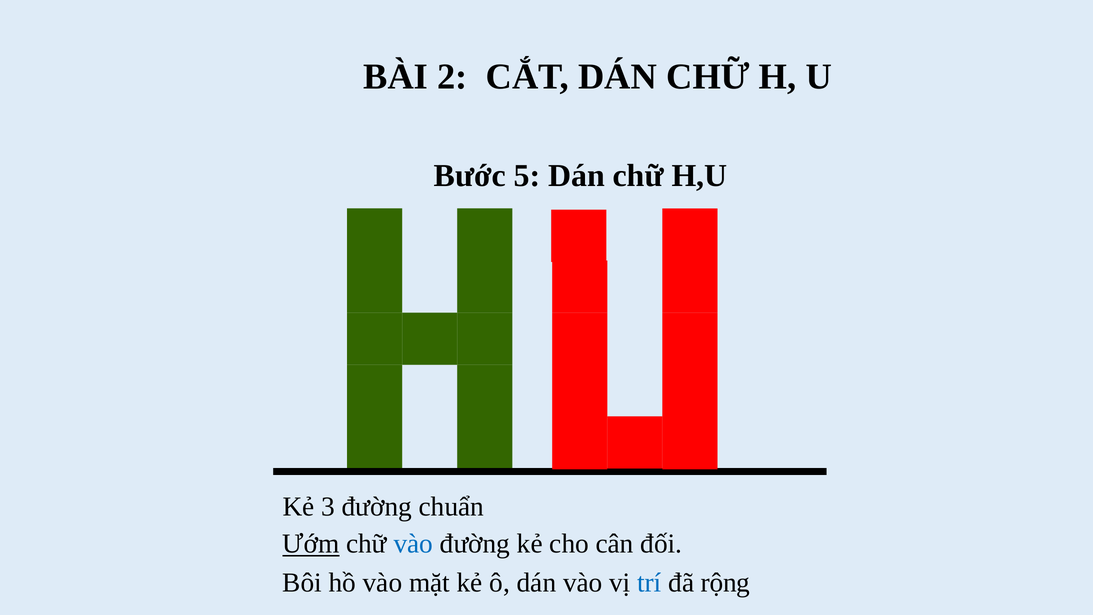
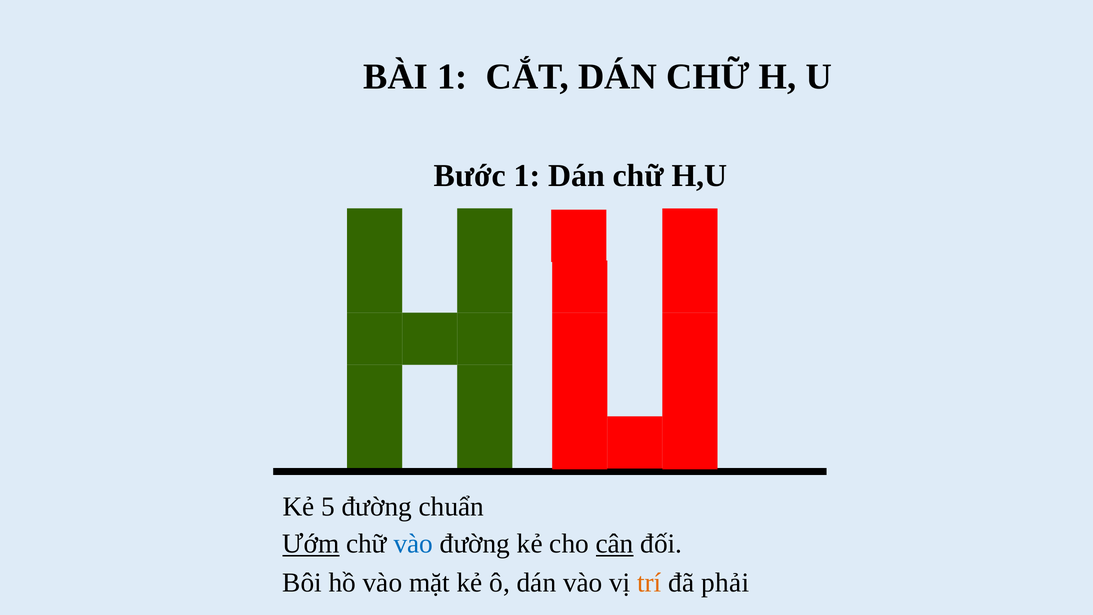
BÀI 2: 2 -> 1
Bước 5: 5 -> 1
3: 3 -> 5
cân underline: none -> present
trí colour: blue -> orange
rộng: rộng -> phải
